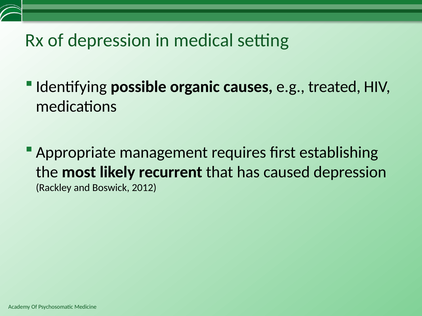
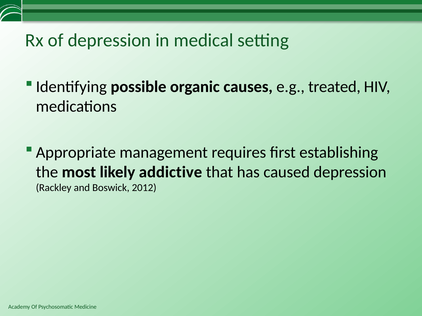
recurrent: recurrent -> addictive
